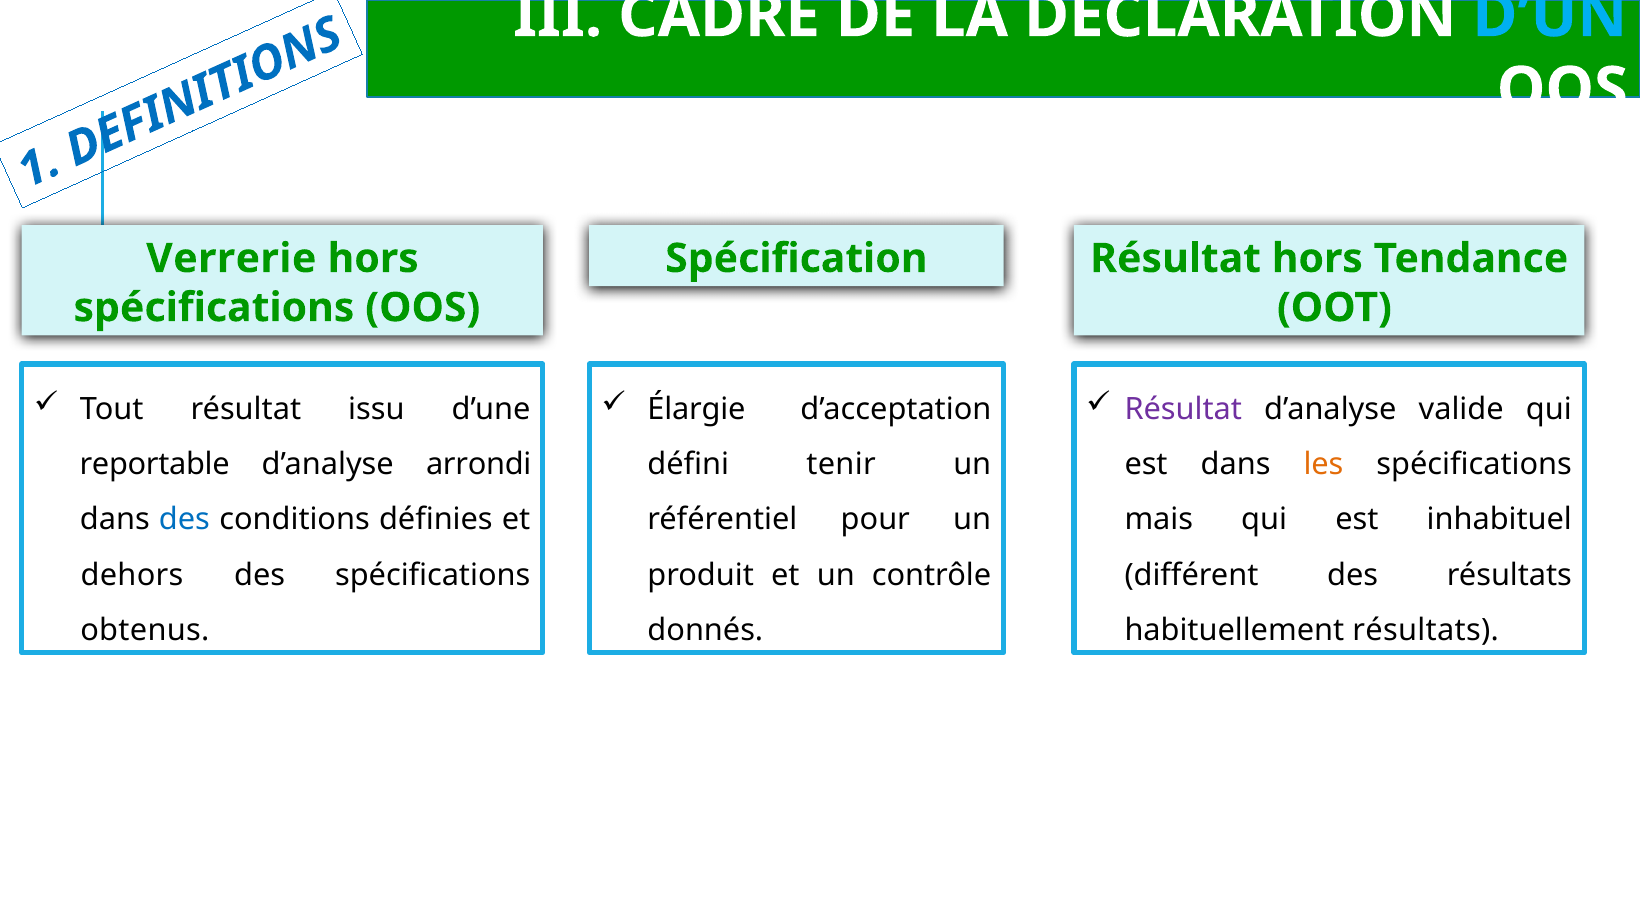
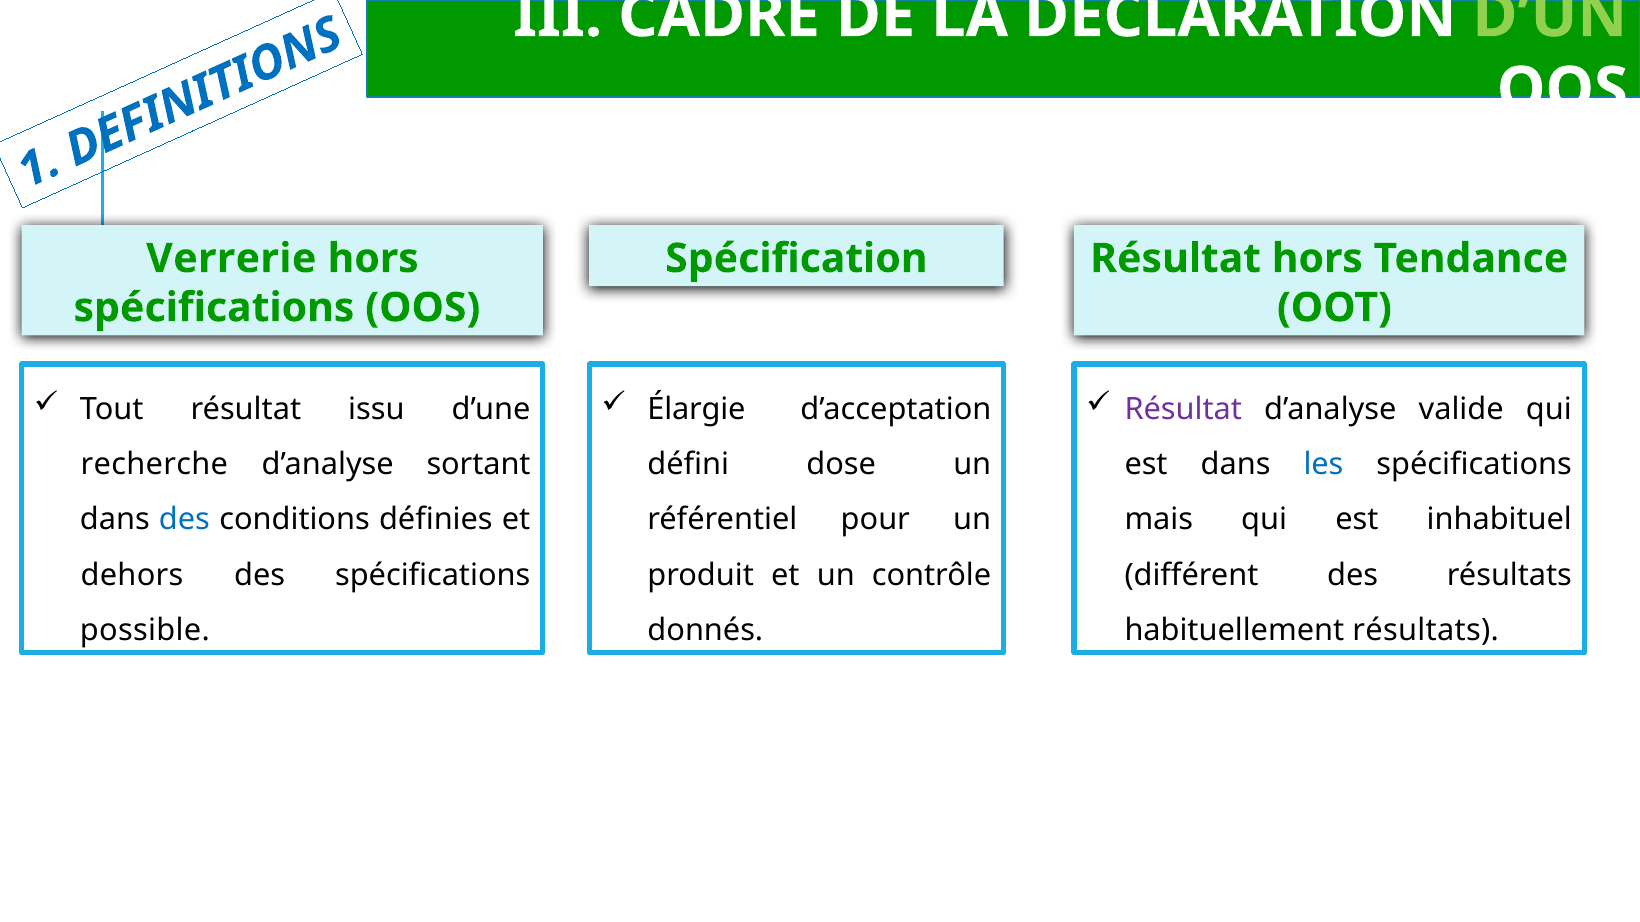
D’UN colour: light blue -> light green
reportable: reportable -> recherche
arrondi: arrondi -> sortant
tenir: tenir -> dose
les colour: orange -> blue
obtenus: obtenus -> possible
